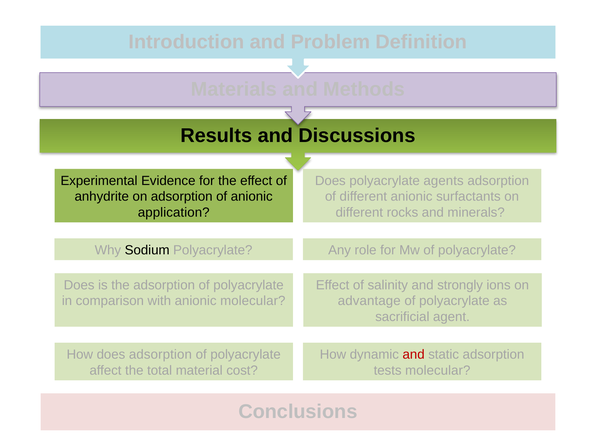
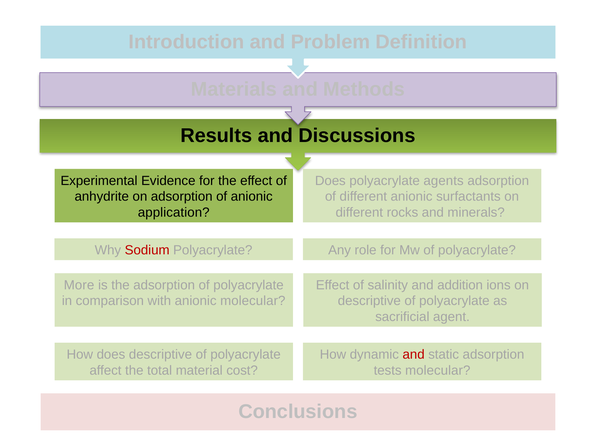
Sodium colour: black -> red
Does at (79, 285): Does -> More
strongly: strongly -> addition
advantage at (369, 301): advantage -> descriptive
does adsorption: adsorption -> descriptive
